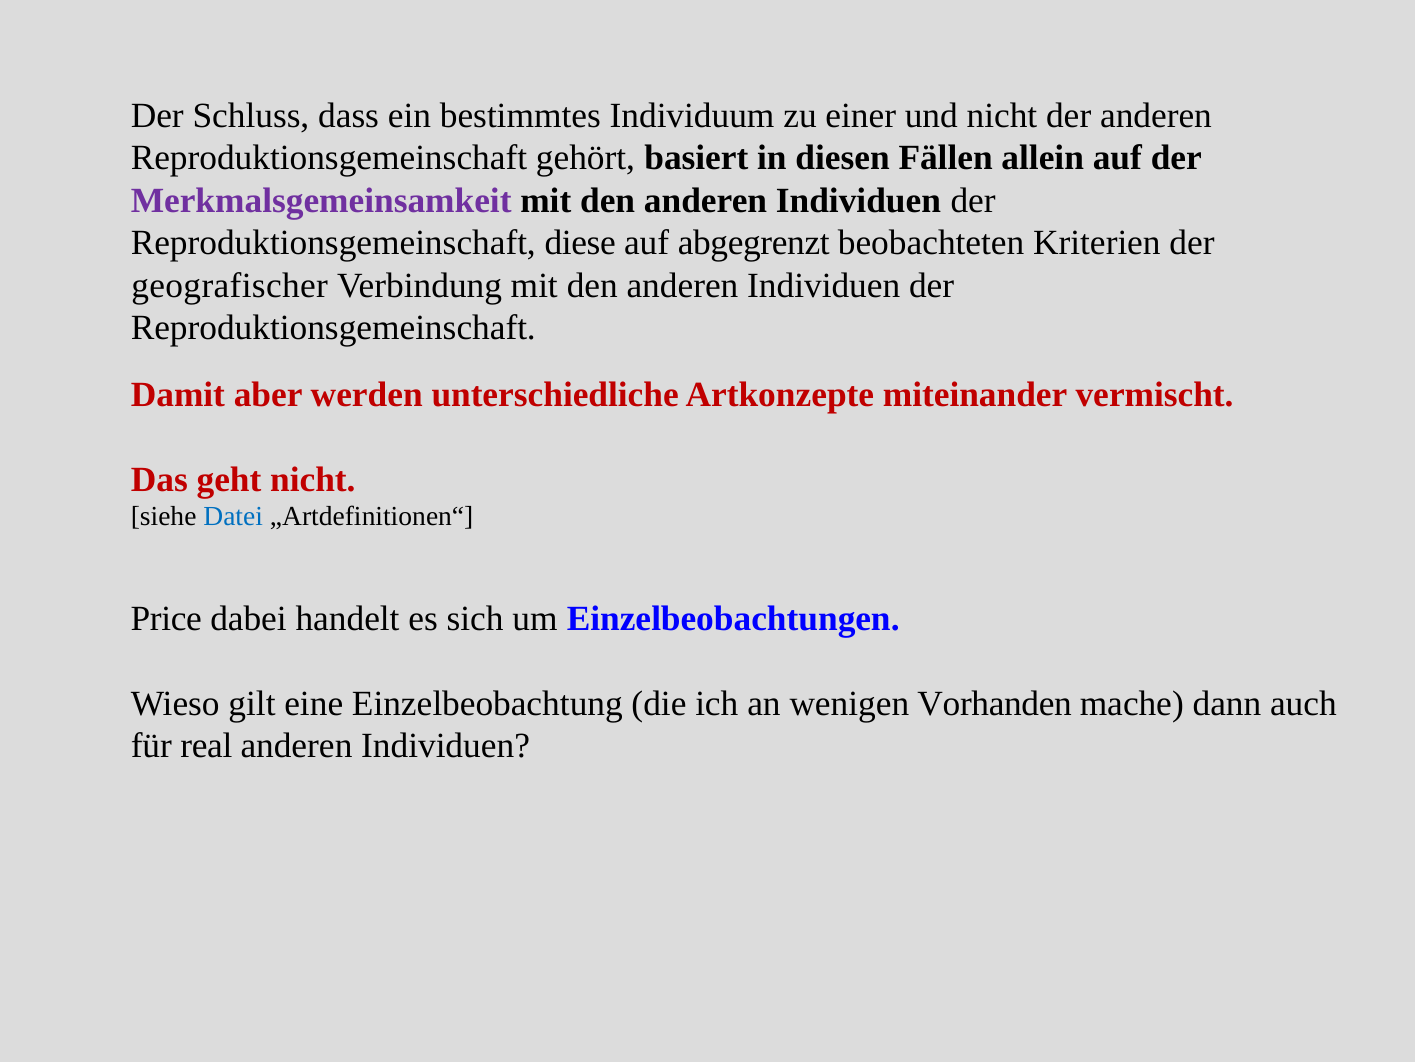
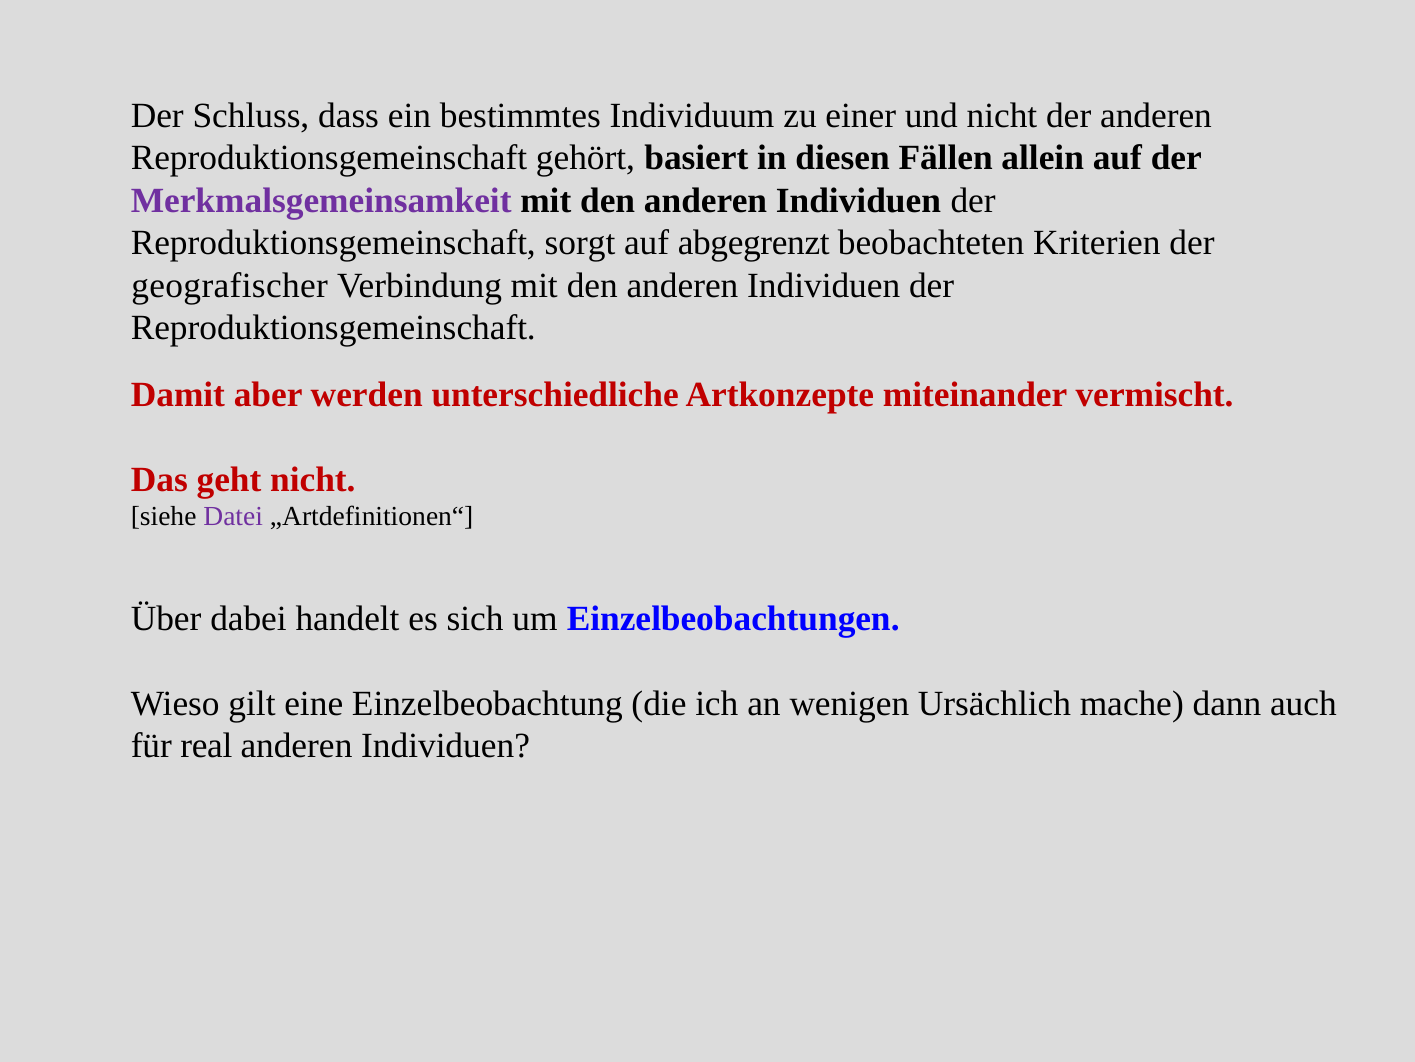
diese: diese -> sorgt
Datei colour: blue -> purple
Price: Price -> Über
Vorhanden: Vorhanden -> Ursächlich
